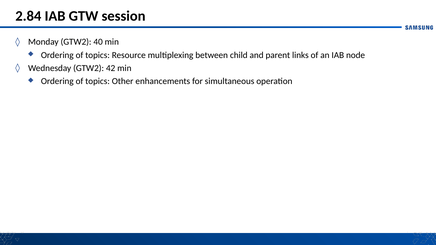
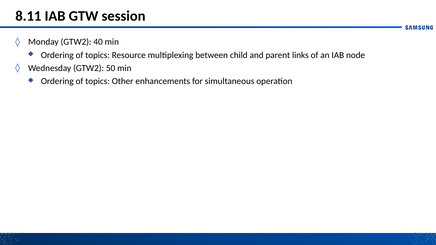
2.84: 2.84 -> 8.11
42: 42 -> 50
